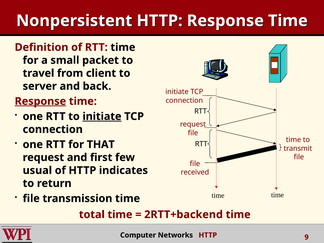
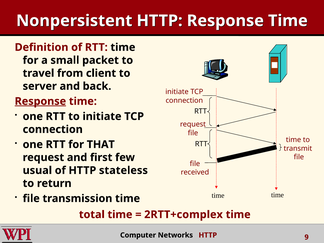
initiate at (102, 116) underline: present -> none
indicates: indicates -> stateless
2RTT+backend: 2RTT+backend -> 2RTT+complex
